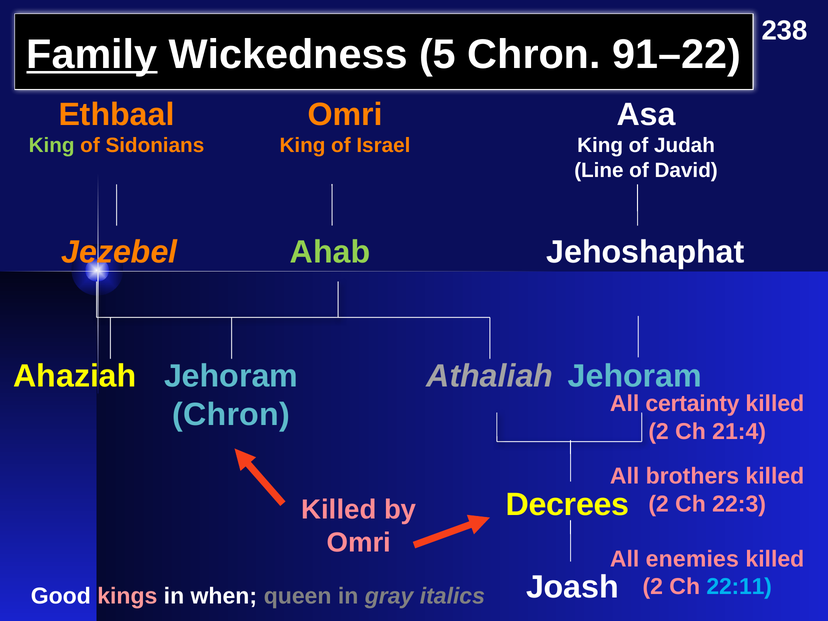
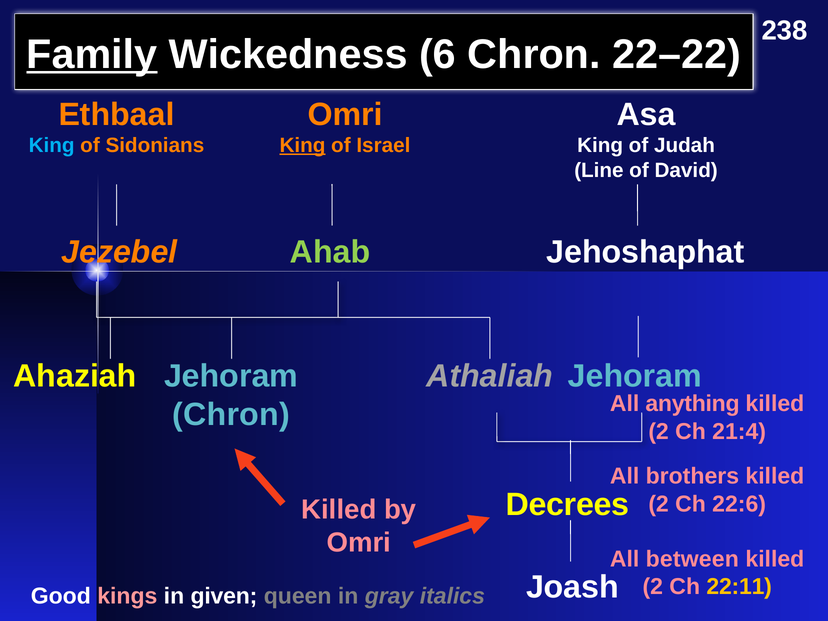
5: 5 -> 6
91–22: 91–22 -> 22–22
King at (52, 145) colour: light green -> light blue
King at (302, 145) underline: none -> present
certainty: certainty -> anything
22:3: 22:3 -> 22:6
enemies: enemies -> between
22:11 colour: light blue -> yellow
when: when -> given
